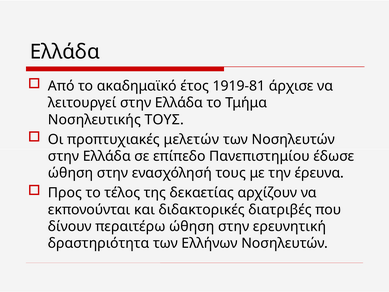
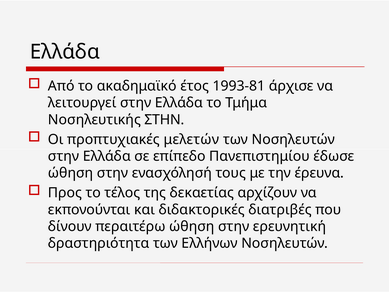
1919-81: 1919-81 -> 1993-81
Νοσηλευτικής ΤΟΥΣ: ΤΟΥΣ -> ΣΤΗΝ
